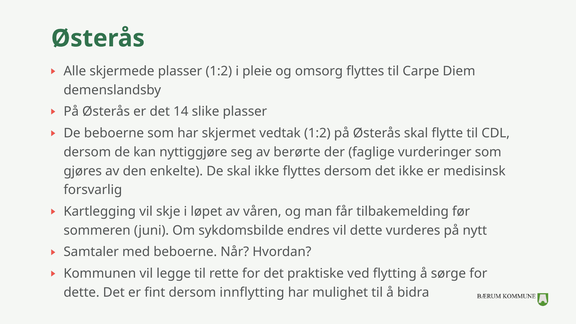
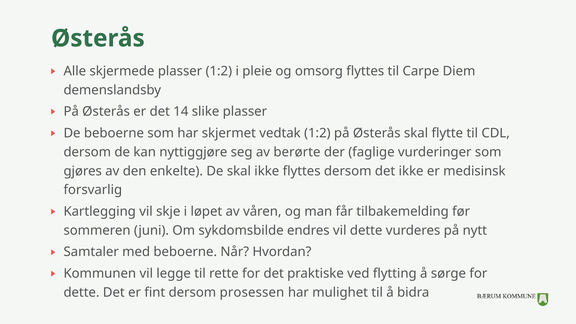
innflytting: innflytting -> prosessen
